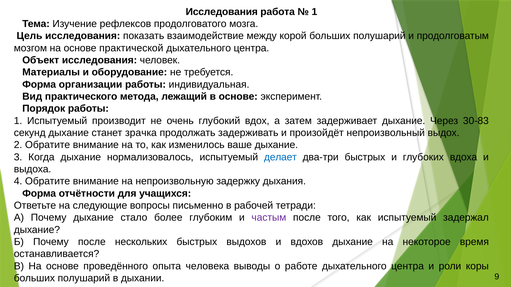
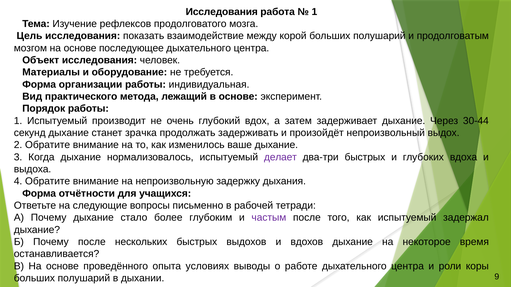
практической: практической -> последующее
30-83: 30-83 -> 30-44
делает colour: blue -> purple
человека: человека -> условиях
